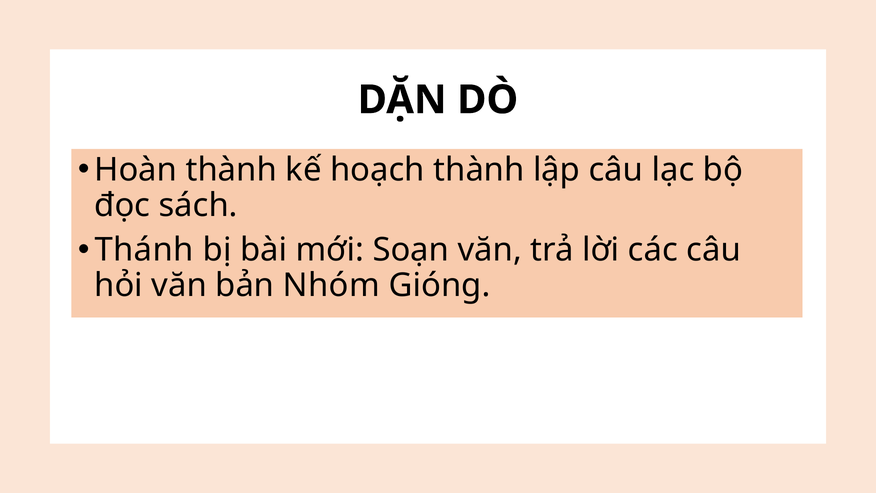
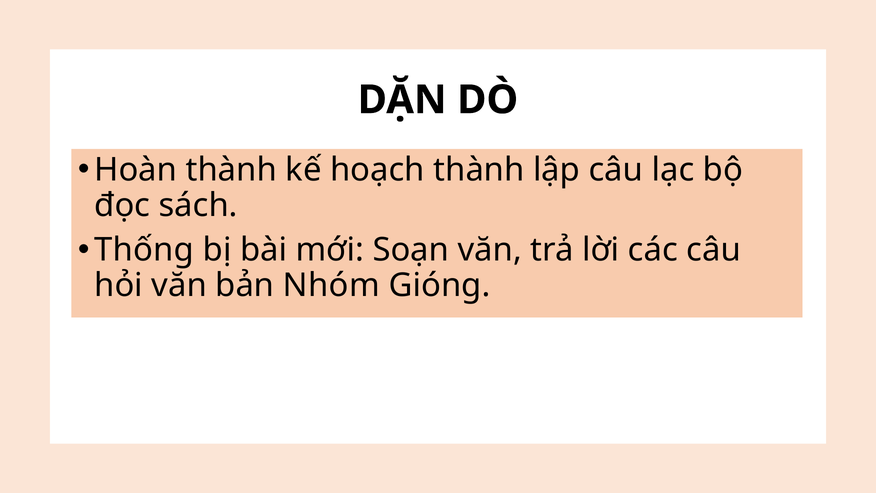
Thánh: Thánh -> Thống
